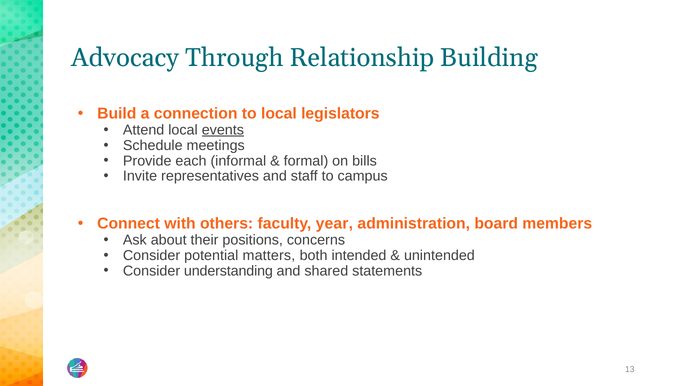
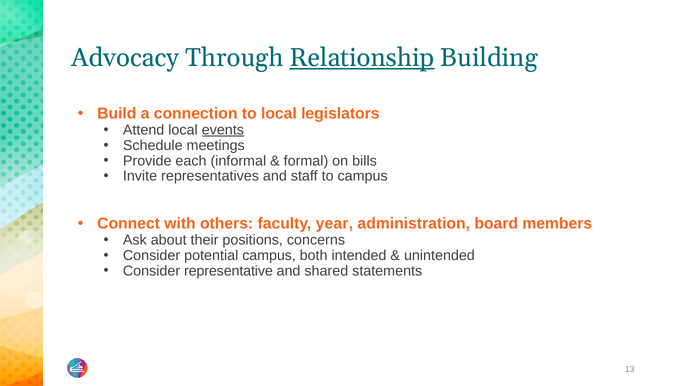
Relationship underline: none -> present
potential matters: matters -> campus
understanding: understanding -> representative
